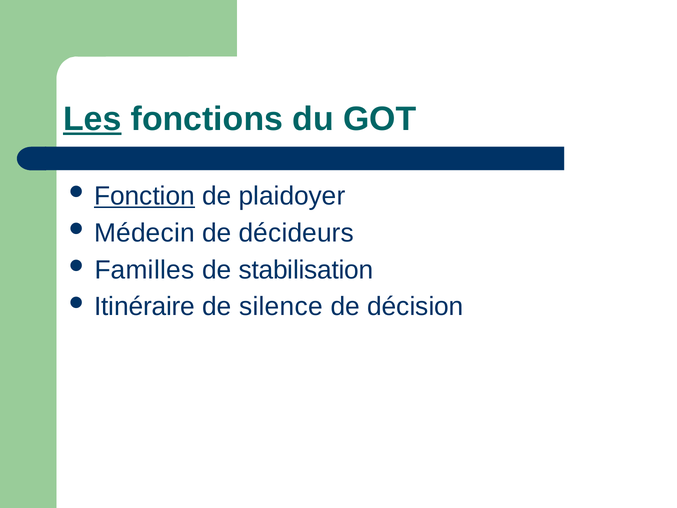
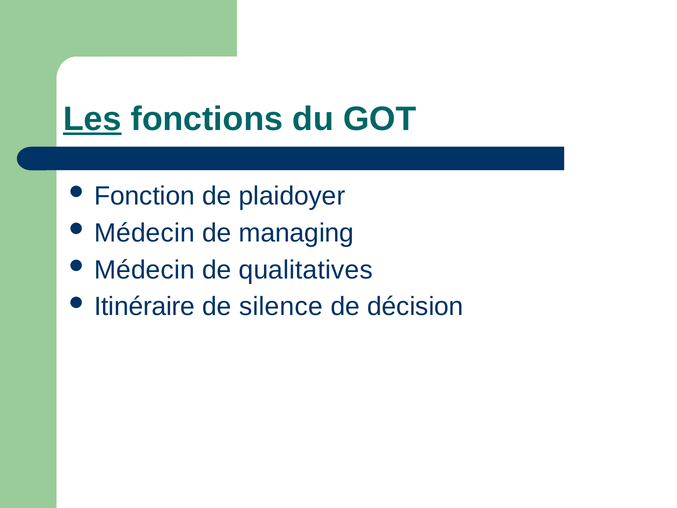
Fonction underline: present -> none
décideurs: décideurs -> managing
Familles at (144, 270): Familles -> Médecin
stabilisation: stabilisation -> qualitatives
